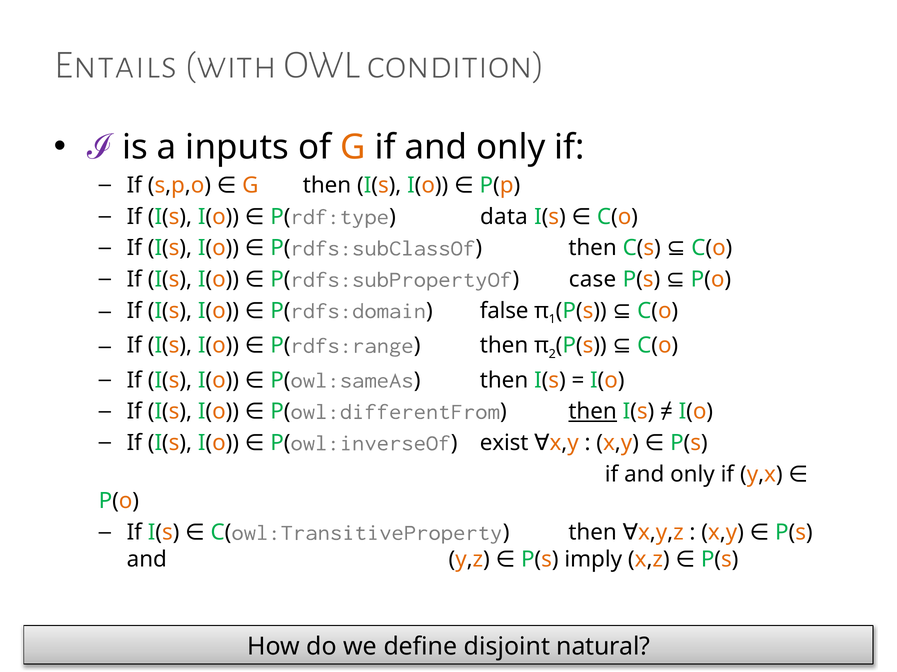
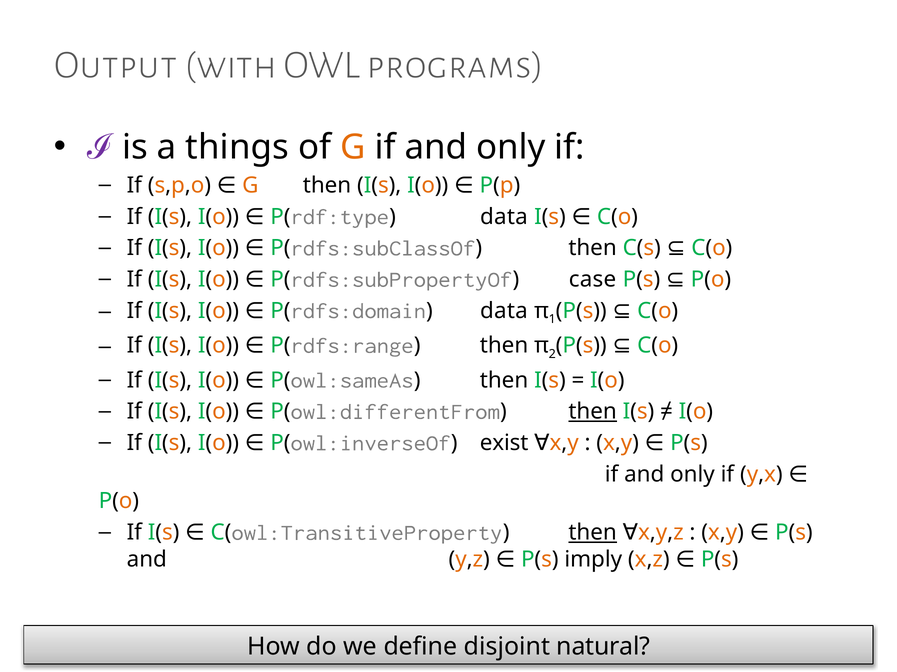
Entails: Entails -> Output
condition: condition -> programs
inputs: inputs -> things
P(rdfs:domain false: false -> data
then at (593, 533) underline: none -> present
